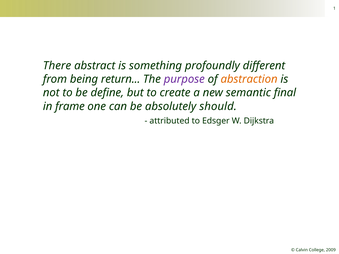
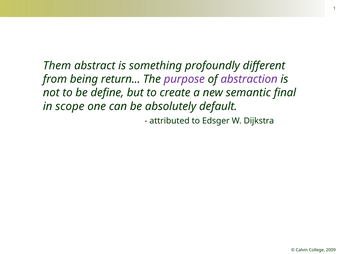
There: There -> Them
abstraction colour: orange -> purple
frame: frame -> scope
should: should -> default
